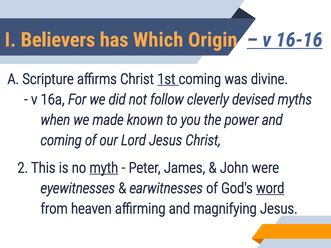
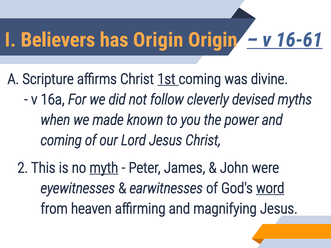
has Which: Which -> Origin
16-16: 16-16 -> 16-61
